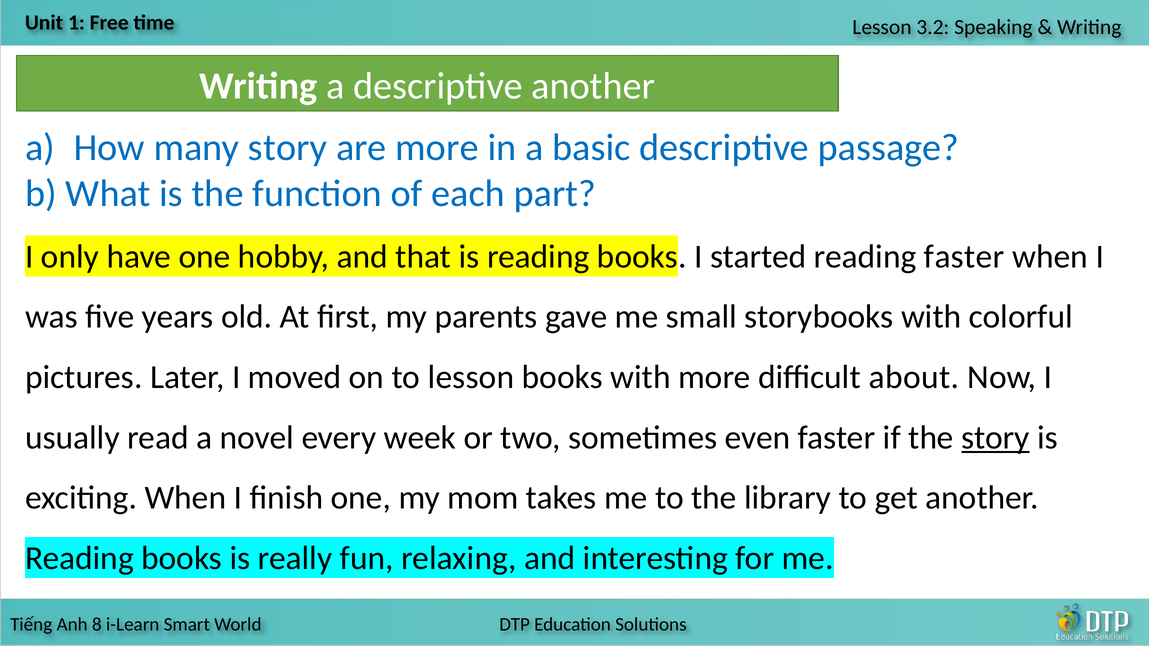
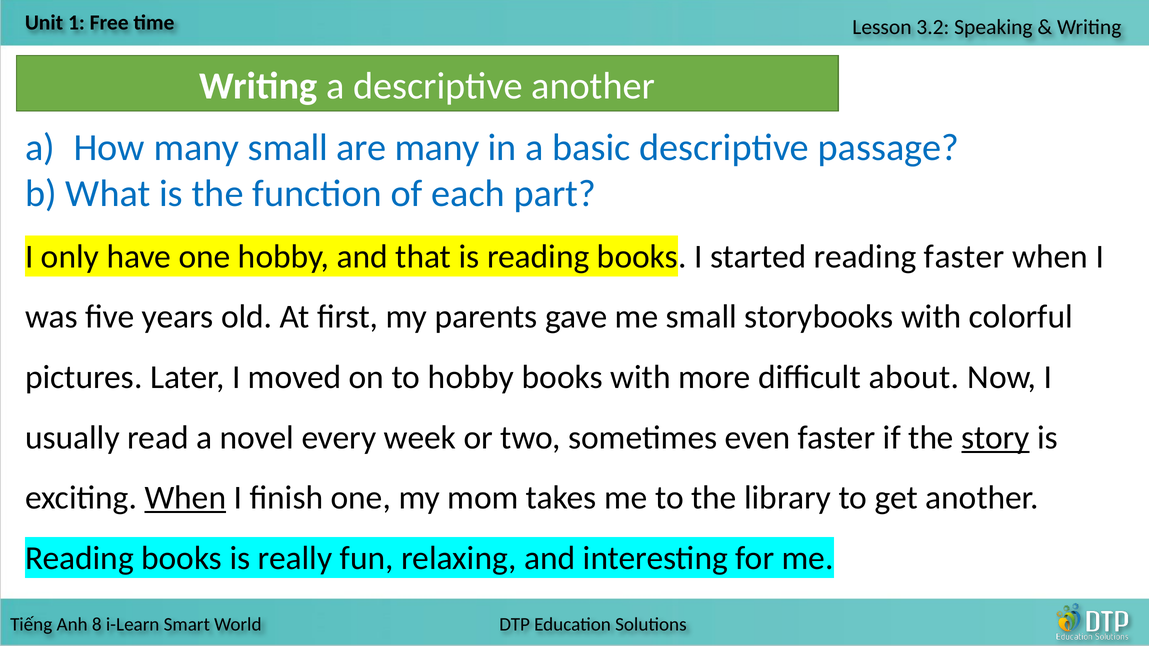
many story: story -> small
are more: more -> many
to lesson: lesson -> hobby
When at (185, 498) underline: none -> present
